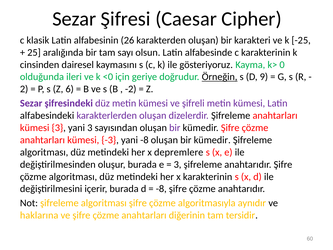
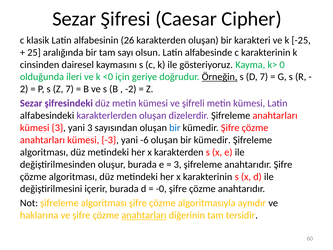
D 9: 9 -> 7
Z 6: 6 -> 7
bir at (175, 128) colour: purple -> blue
yani -8: -8 -> -6
x depremlere: depremlere -> karakterden
-8 at (161, 189): -8 -> -0
anahtarları at (144, 215) underline: none -> present
